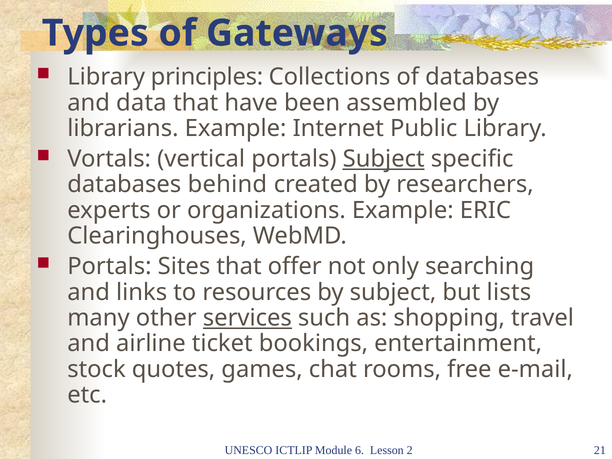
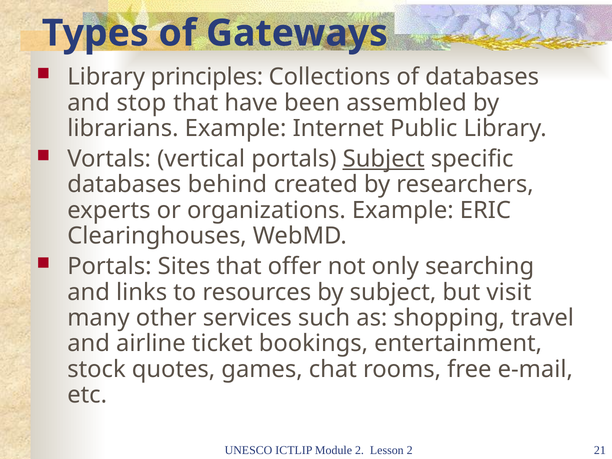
data: data -> stop
lists: lists -> visit
services underline: present -> none
Module 6: 6 -> 2
